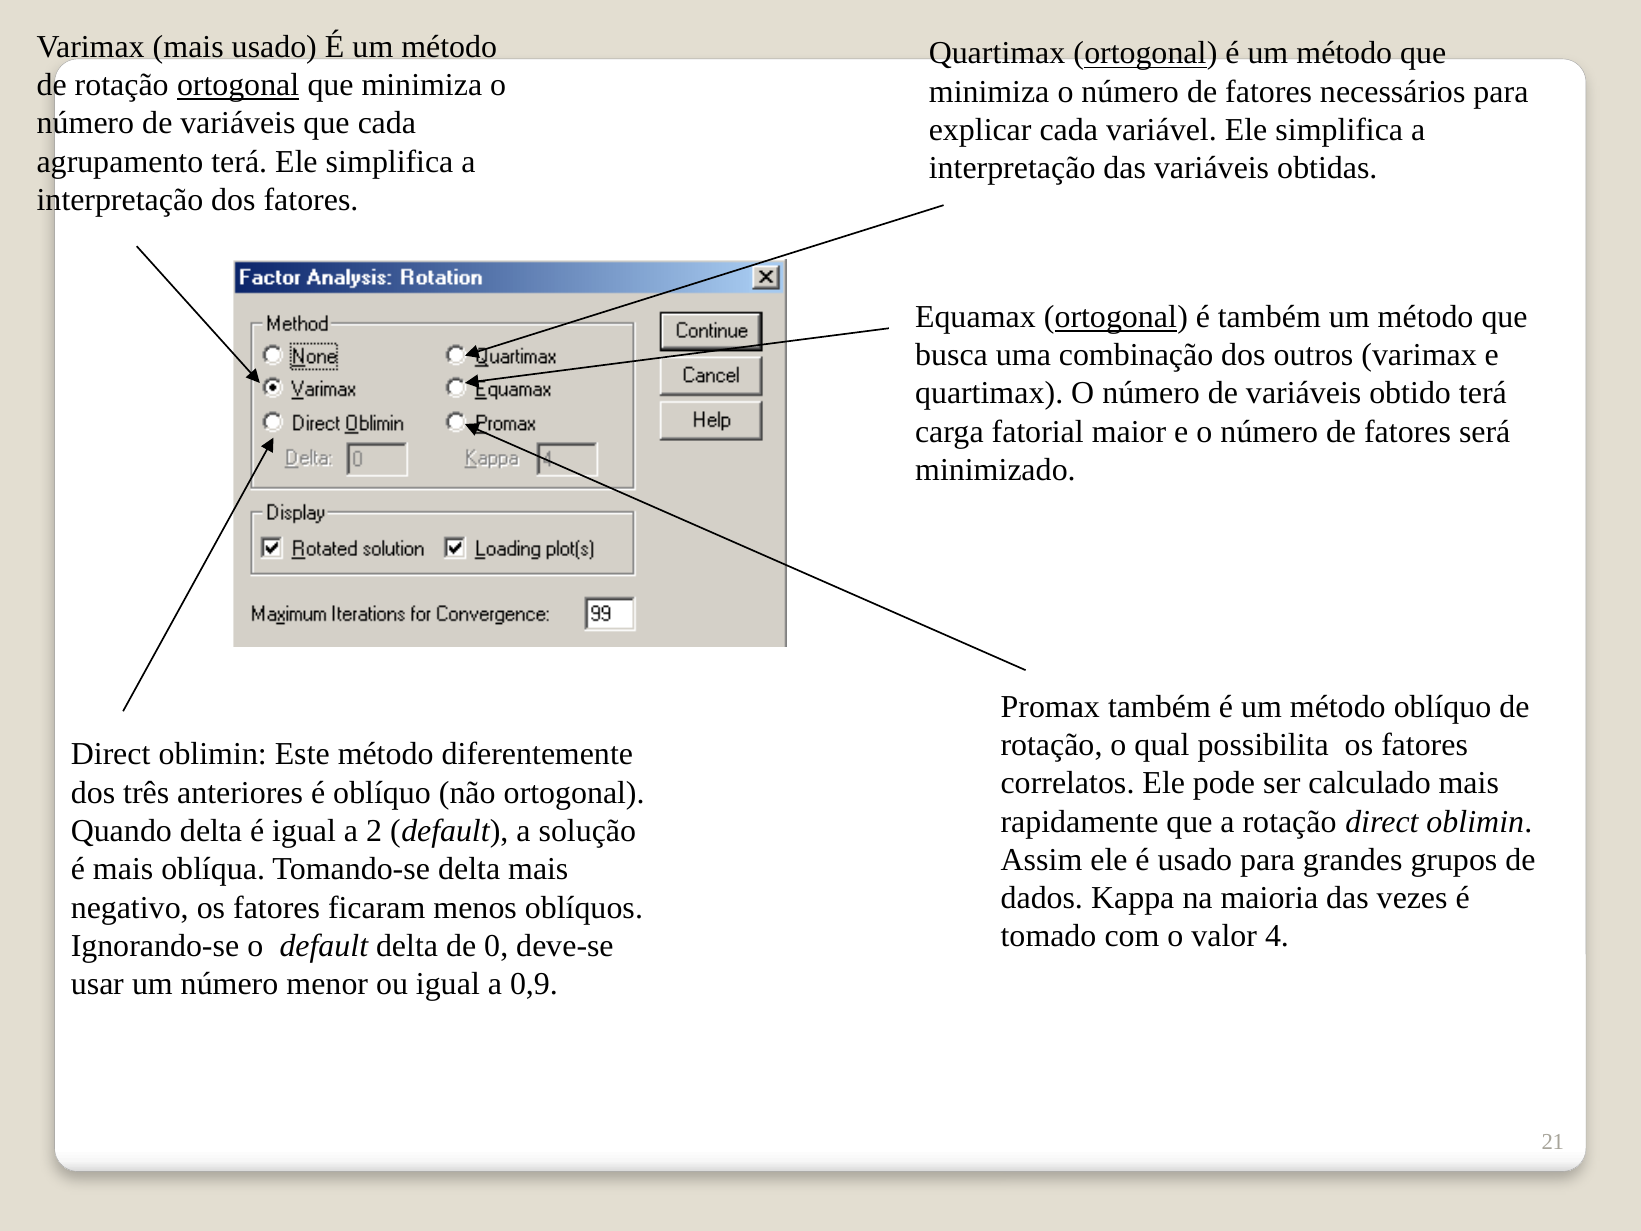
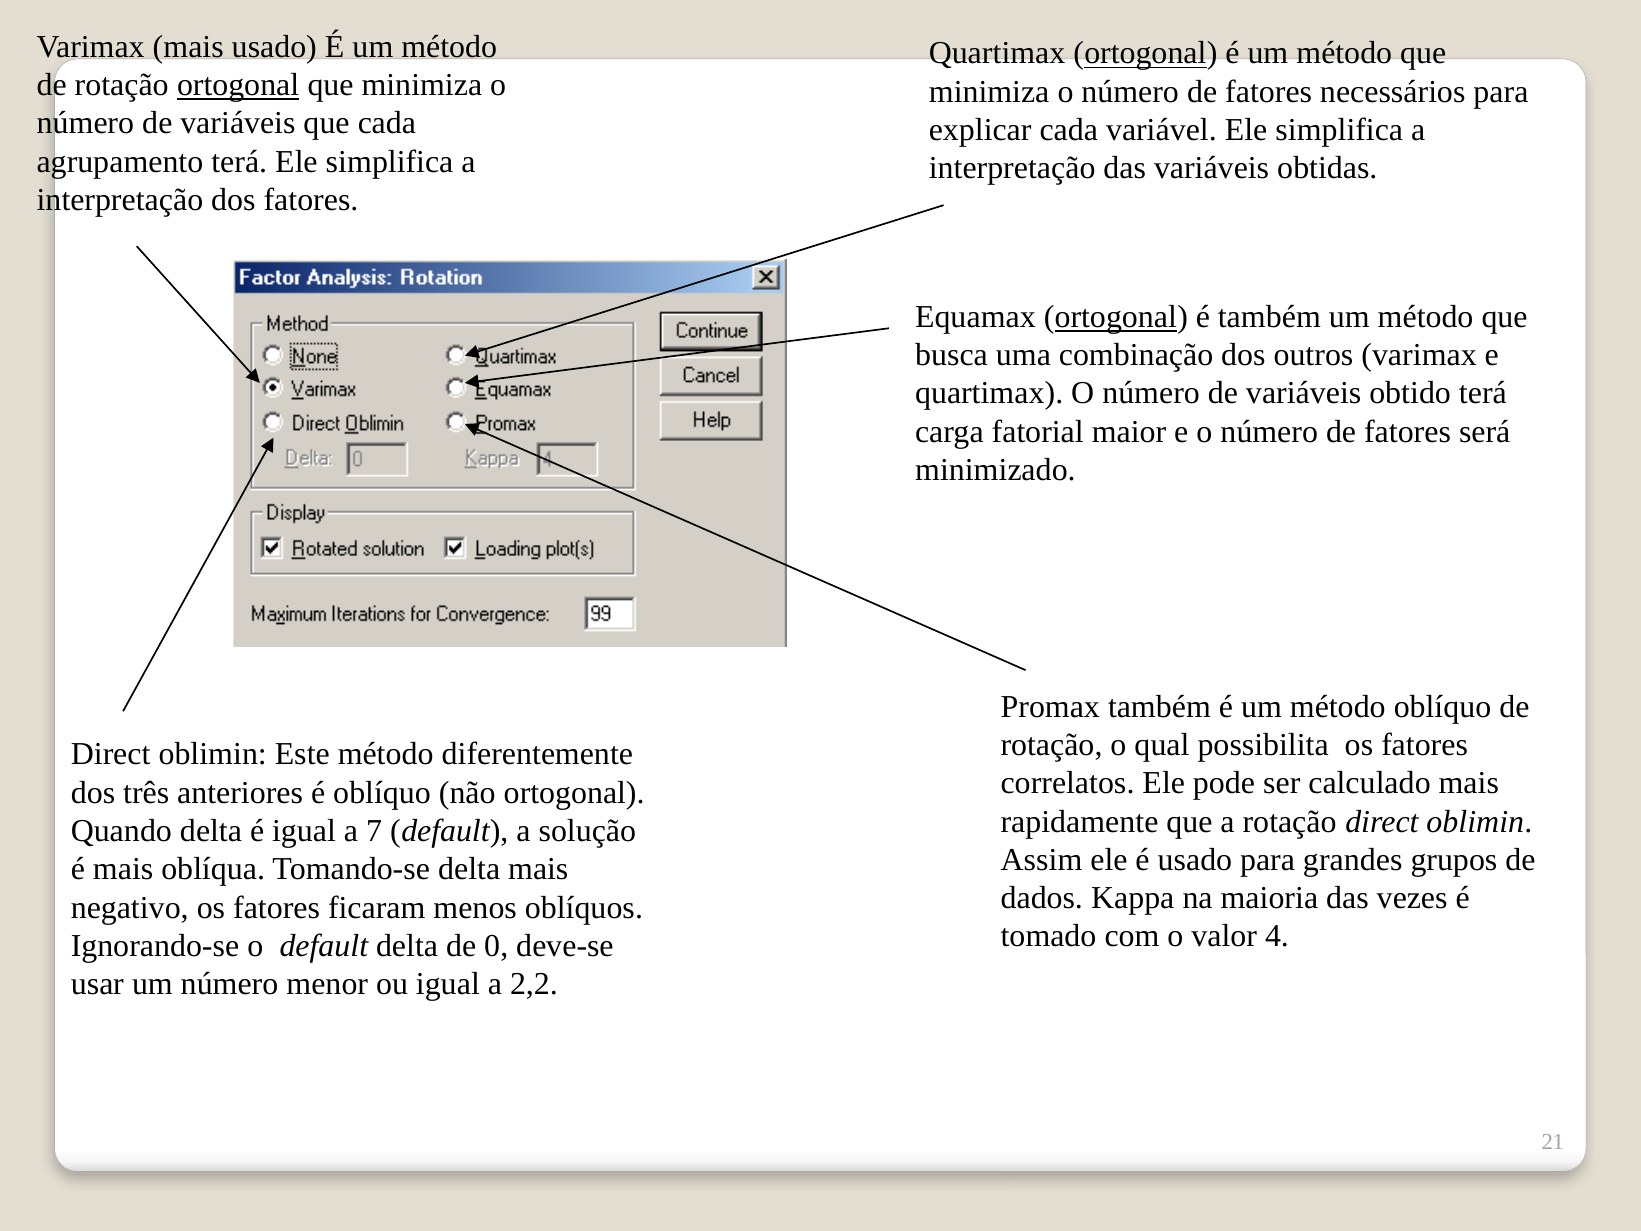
2: 2 -> 7
0,9: 0,9 -> 2,2
